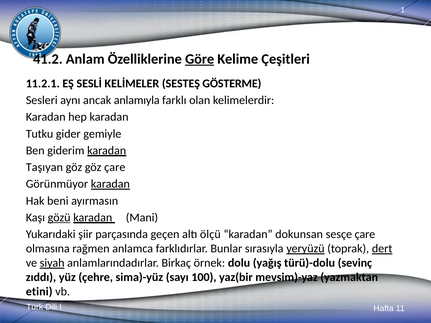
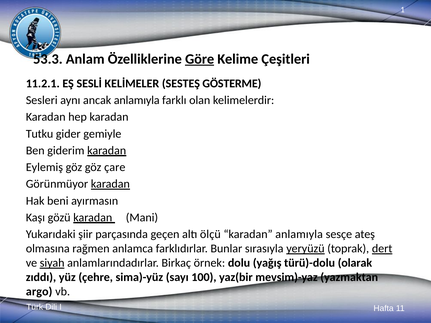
41.2: 41.2 -> 53.3
Taşıyan: Taşıyan -> Eylemiş
gözü underline: present -> none
karadan dokunsan: dokunsan -> anlamıyla
sesçe çare: çare -> ateş
sevinç: sevinç -> olarak
etini: etini -> argo
